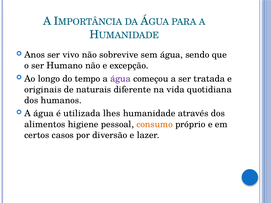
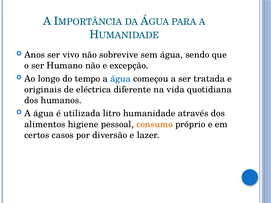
água at (121, 79) colour: purple -> blue
naturais: naturais -> eléctrica
lhes: lhes -> litro
